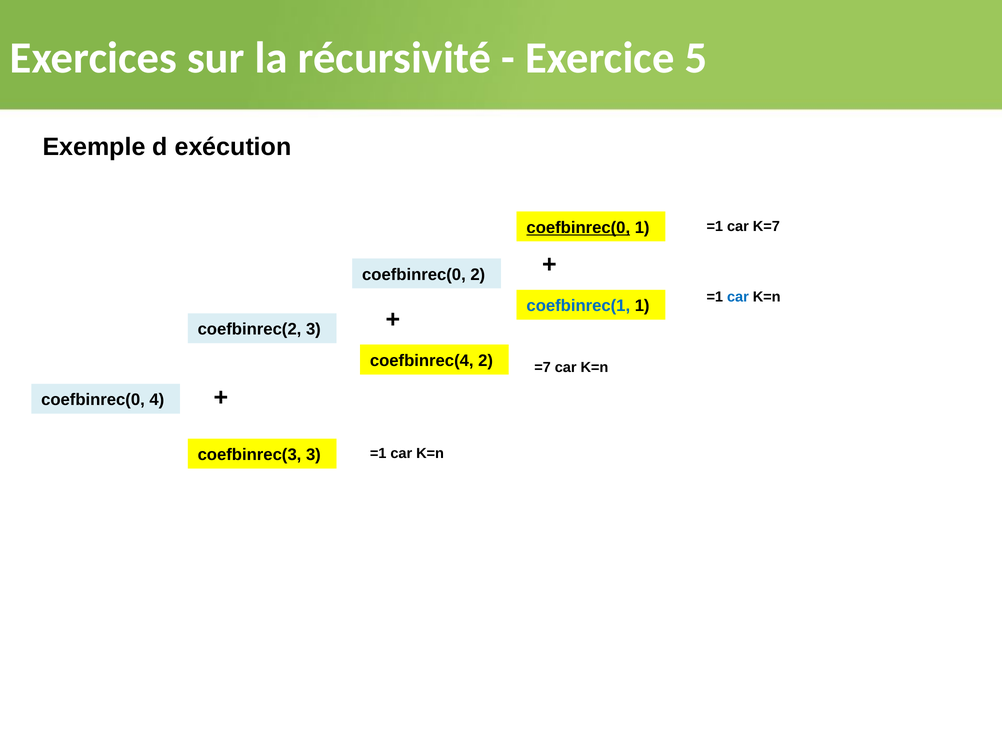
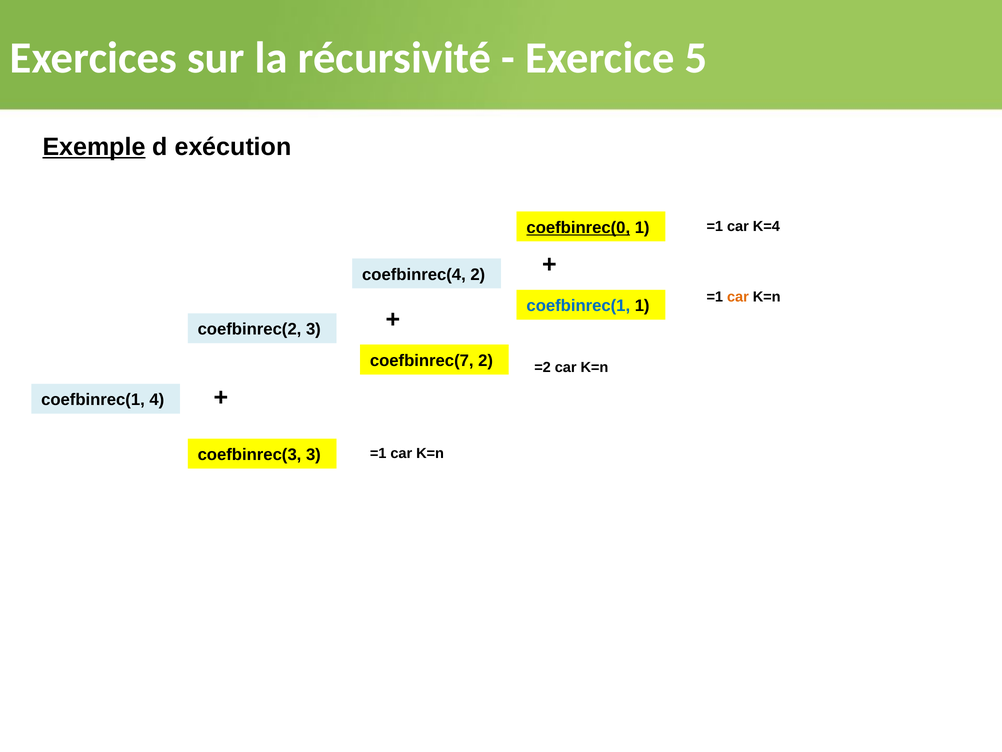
Exemple underline: none -> present
K=7: K=7 -> K=4
coefbinrec(0 at (414, 274): coefbinrec(0 -> coefbinrec(4
car at (738, 296) colour: blue -> orange
coefbinrec(4: coefbinrec(4 -> coefbinrec(7
=7: =7 -> =2
coefbinrec(0 at (93, 400): coefbinrec(0 -> coefbinrec(1
